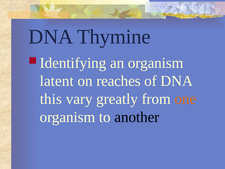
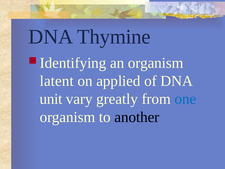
reaches: reaches -> applied
this: this -> unit
one colour: orange -> blue
